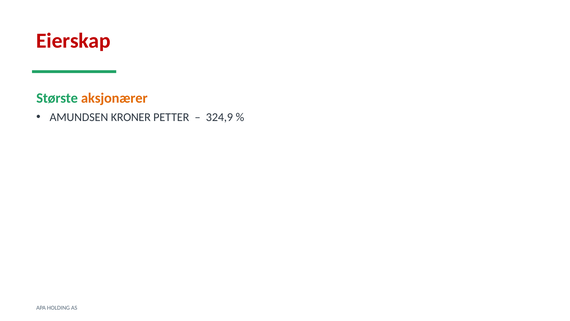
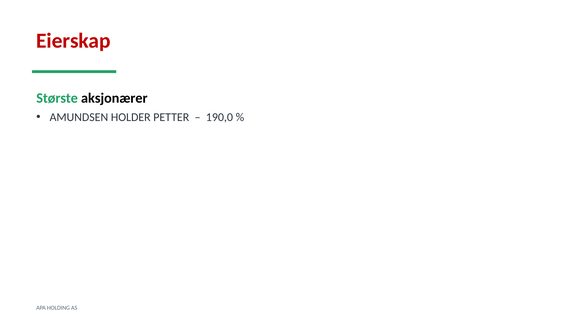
aksjonærer colour: orange -> black
KRONER: KRONER -> HOLDER
324,9: 324,9 -> 190,0
